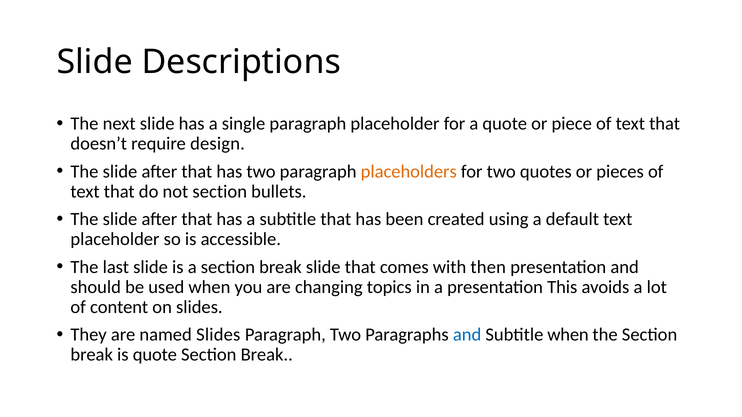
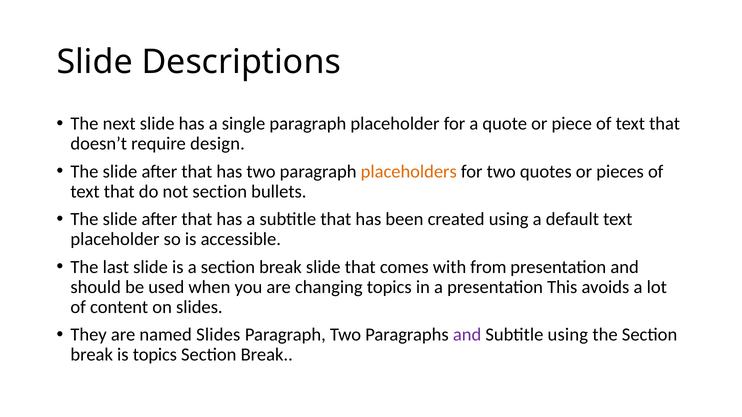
then: then -> from
and at (467, 335) colour: blue -> purple
Subtitle when: when -> using
is quote: quote -> topics
